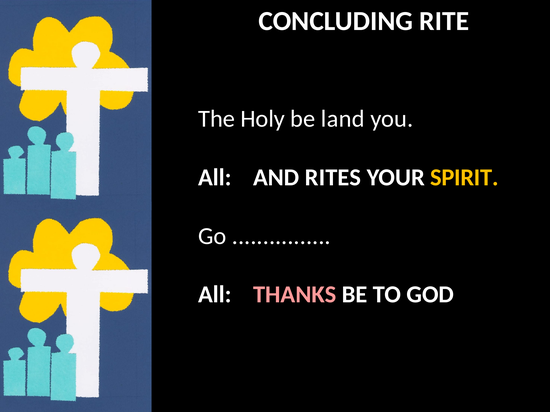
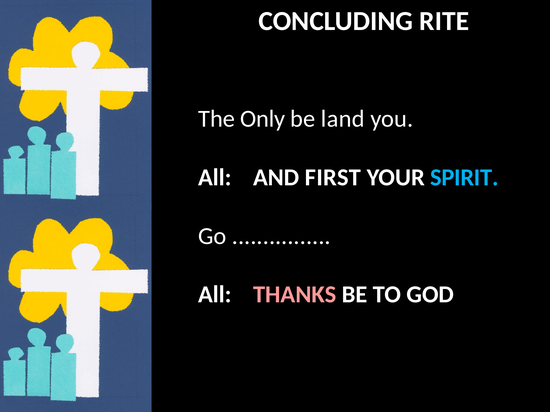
Holy: Holy -> Only
RITES: RITES -> FIRST
SPIRIT colour: yellow -> light blue
